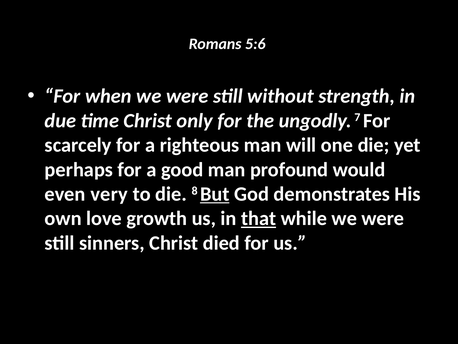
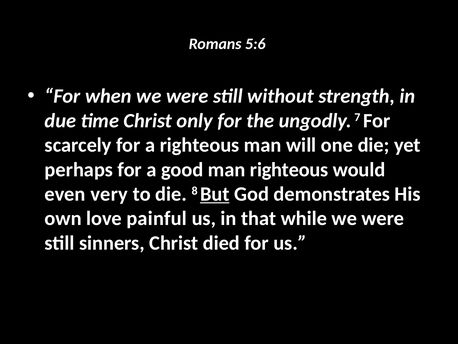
man profound: profound -> righteous
growth: growth -> painful
that underline: present -> none
